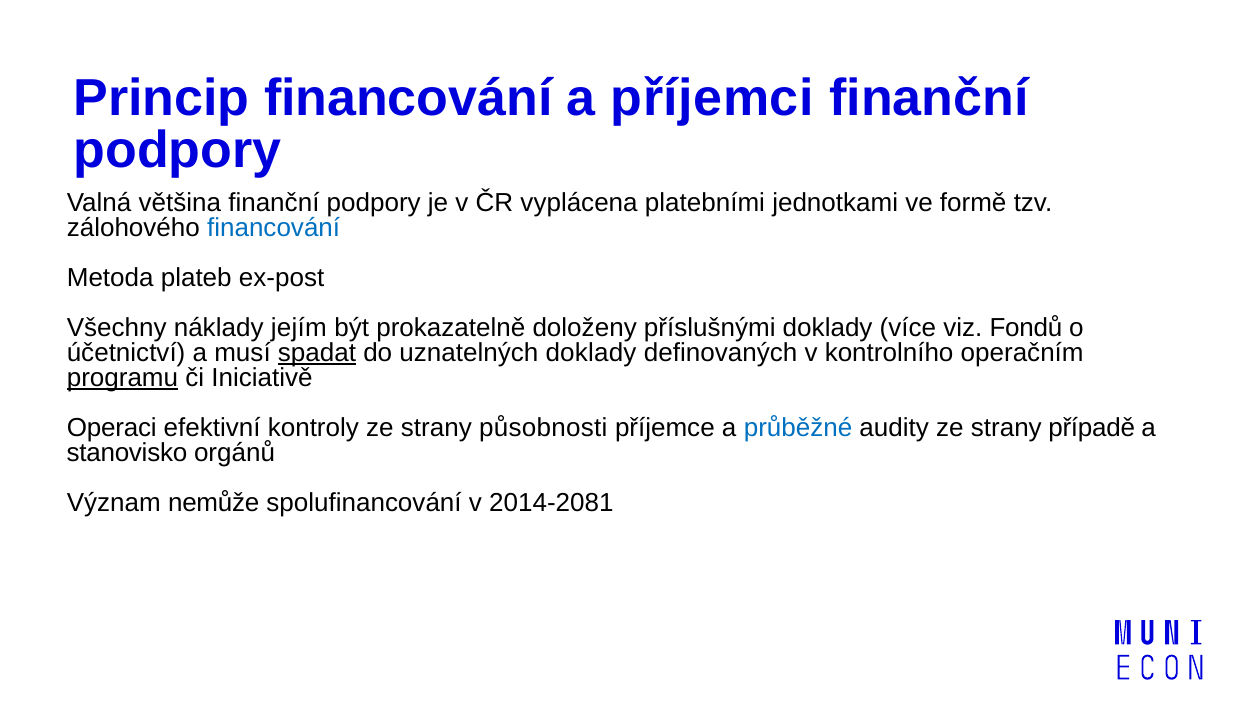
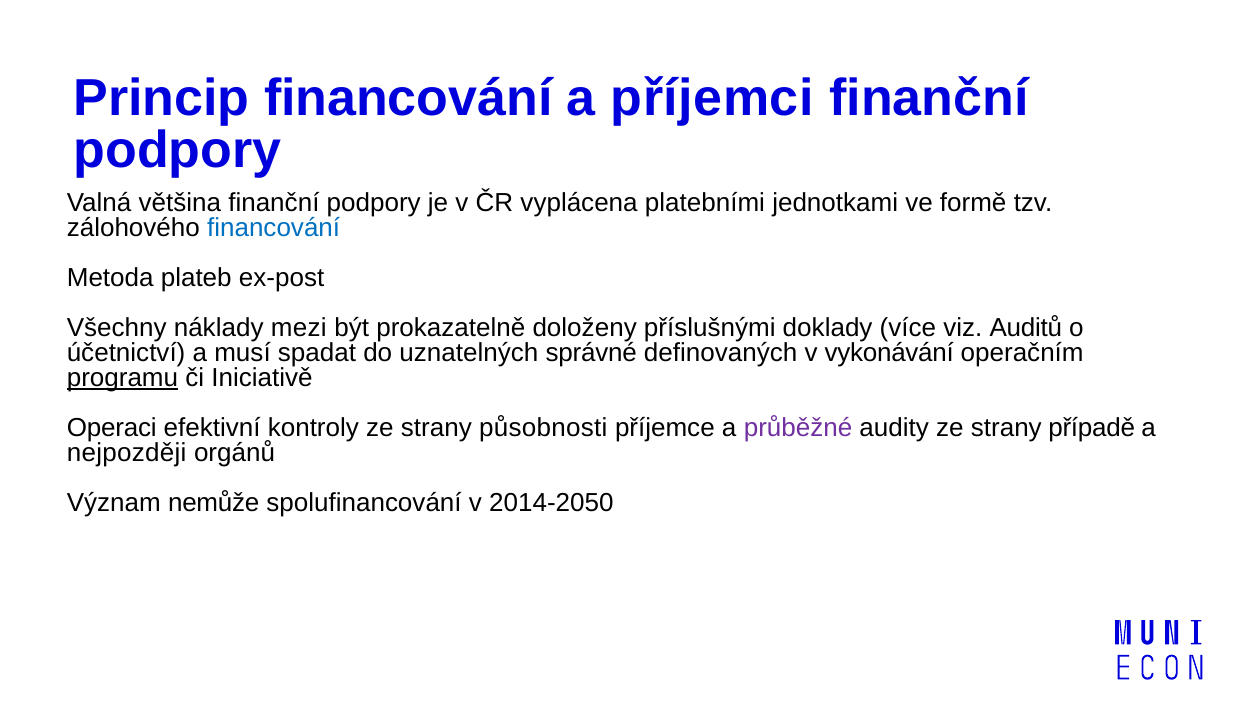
jejím: jejím -> mezi
Fondů: Fondů -> Auditů
spadat underline: present -> none
uznatelných doklady: doklady -> správné
kontrolního: kontrolního -> vykonávání
průběžné colour: blue -> purple
stanovisko: stanovisko -> nejpozději
2014-2081: 2014-2081 -> 2014-2050
